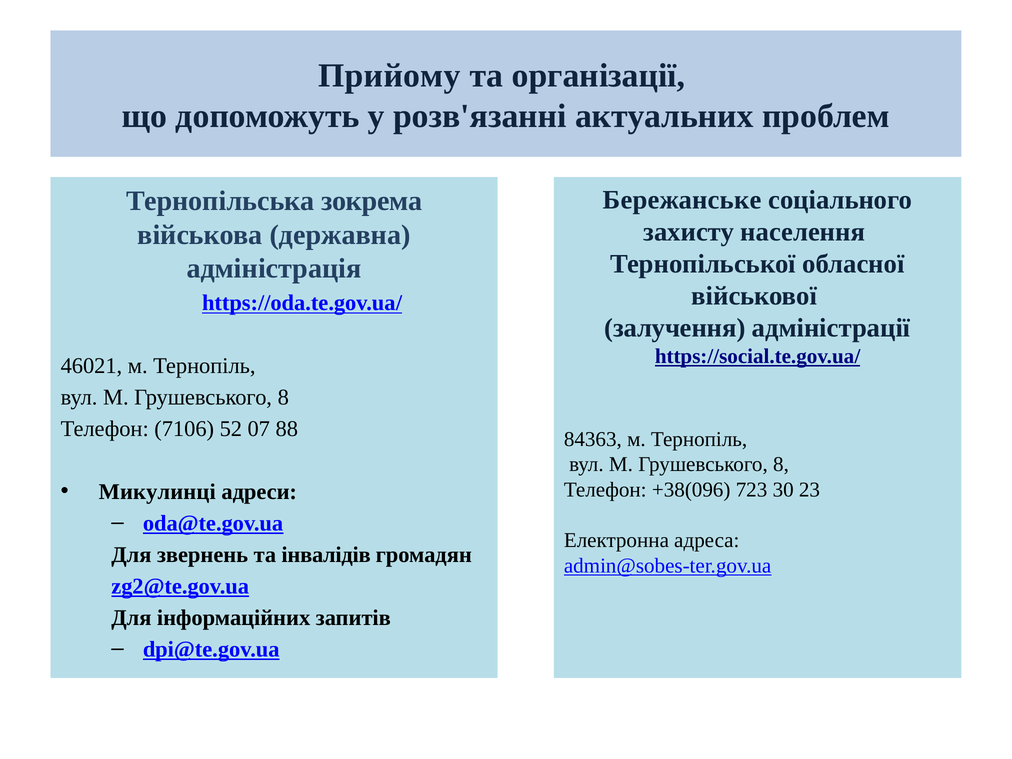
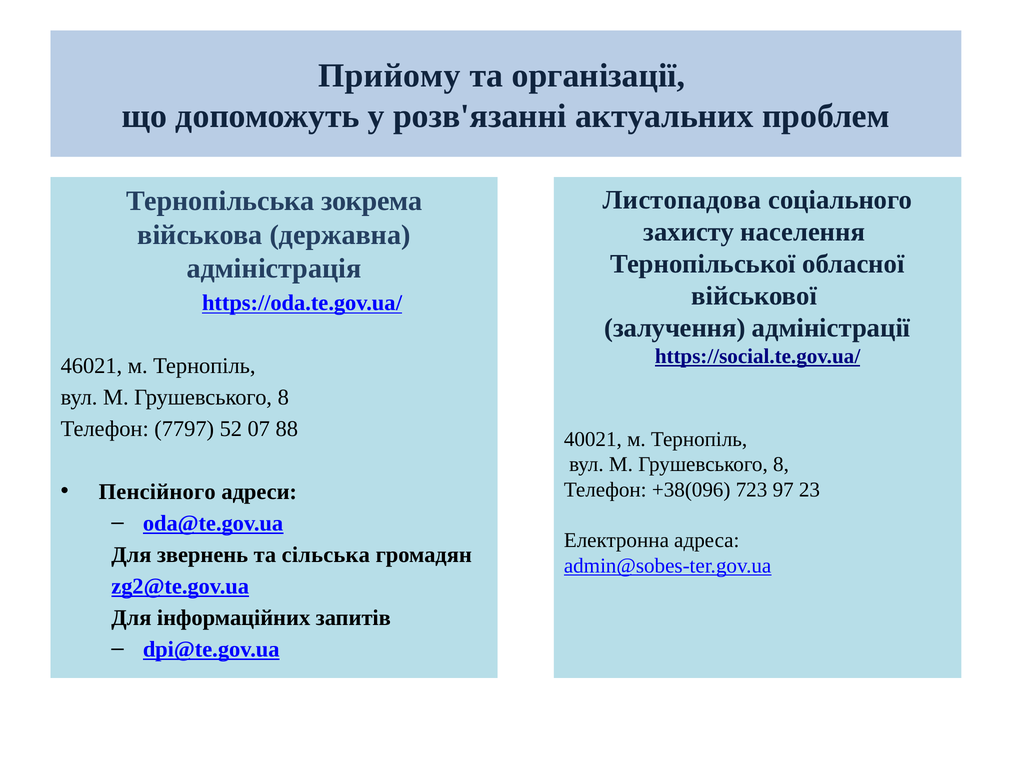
Бережанське: Бережанське -> Листопадова
7106: 7106 -> 7797
84363: 84363 -> 40021
Микулинці: Микулинці -> Пенсійного
30: 30 -> 97
інвалідів: інвалідів -> сільська
